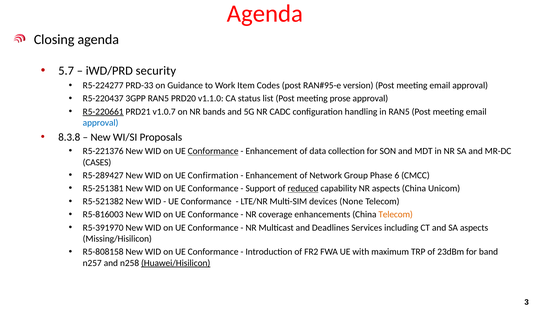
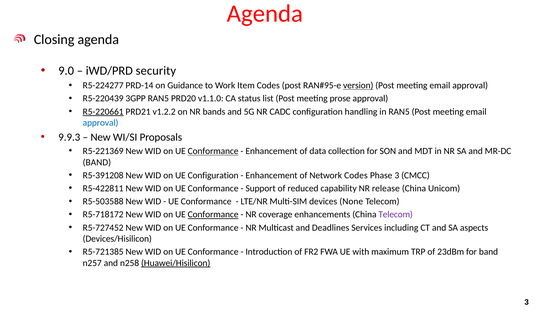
5.7: 5.7 -> 9.0
PRD-33: PRD-33 -> PRD-14
version underline: none -> present
R5-220437: R5-220437 -> R5-220439
v1.0.7: v1.0.7 -> v1.2.2
8.3.8: 8.3.8 -> 9.9.3
R5-221376: R5-221376 -> R5-221369
CASES at (97, 162): CASES -> BAND
R5-289427: R5-289427 -> R5-391208
UE Confirmation: Confirmation -> Configuration
Network Group: Group -> Codes
Phase 6: 6 -> 3
R5-251381: R5-251381 -> R5-422811
reduced underline: present -> none
NR aspects: aspects -> release
R5-521382: R5-521382 -> R5-503588
R5-816003: R5-816003 -> R5-718172
Conformance at (213, 214) underline: none -> present
Telecom at (396, 214) colour: orange -> purple
R5-391970: R5-391970 -> R5-727452
Missing/Hisilicon: Missing/Hisilicon -> Devices/Hisilicon
R5-808158: R5-808158 -> R5-721385
